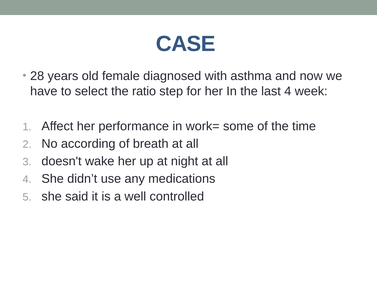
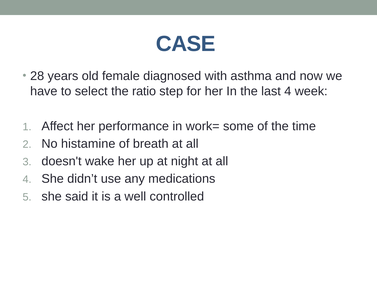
according: according -> histamine
